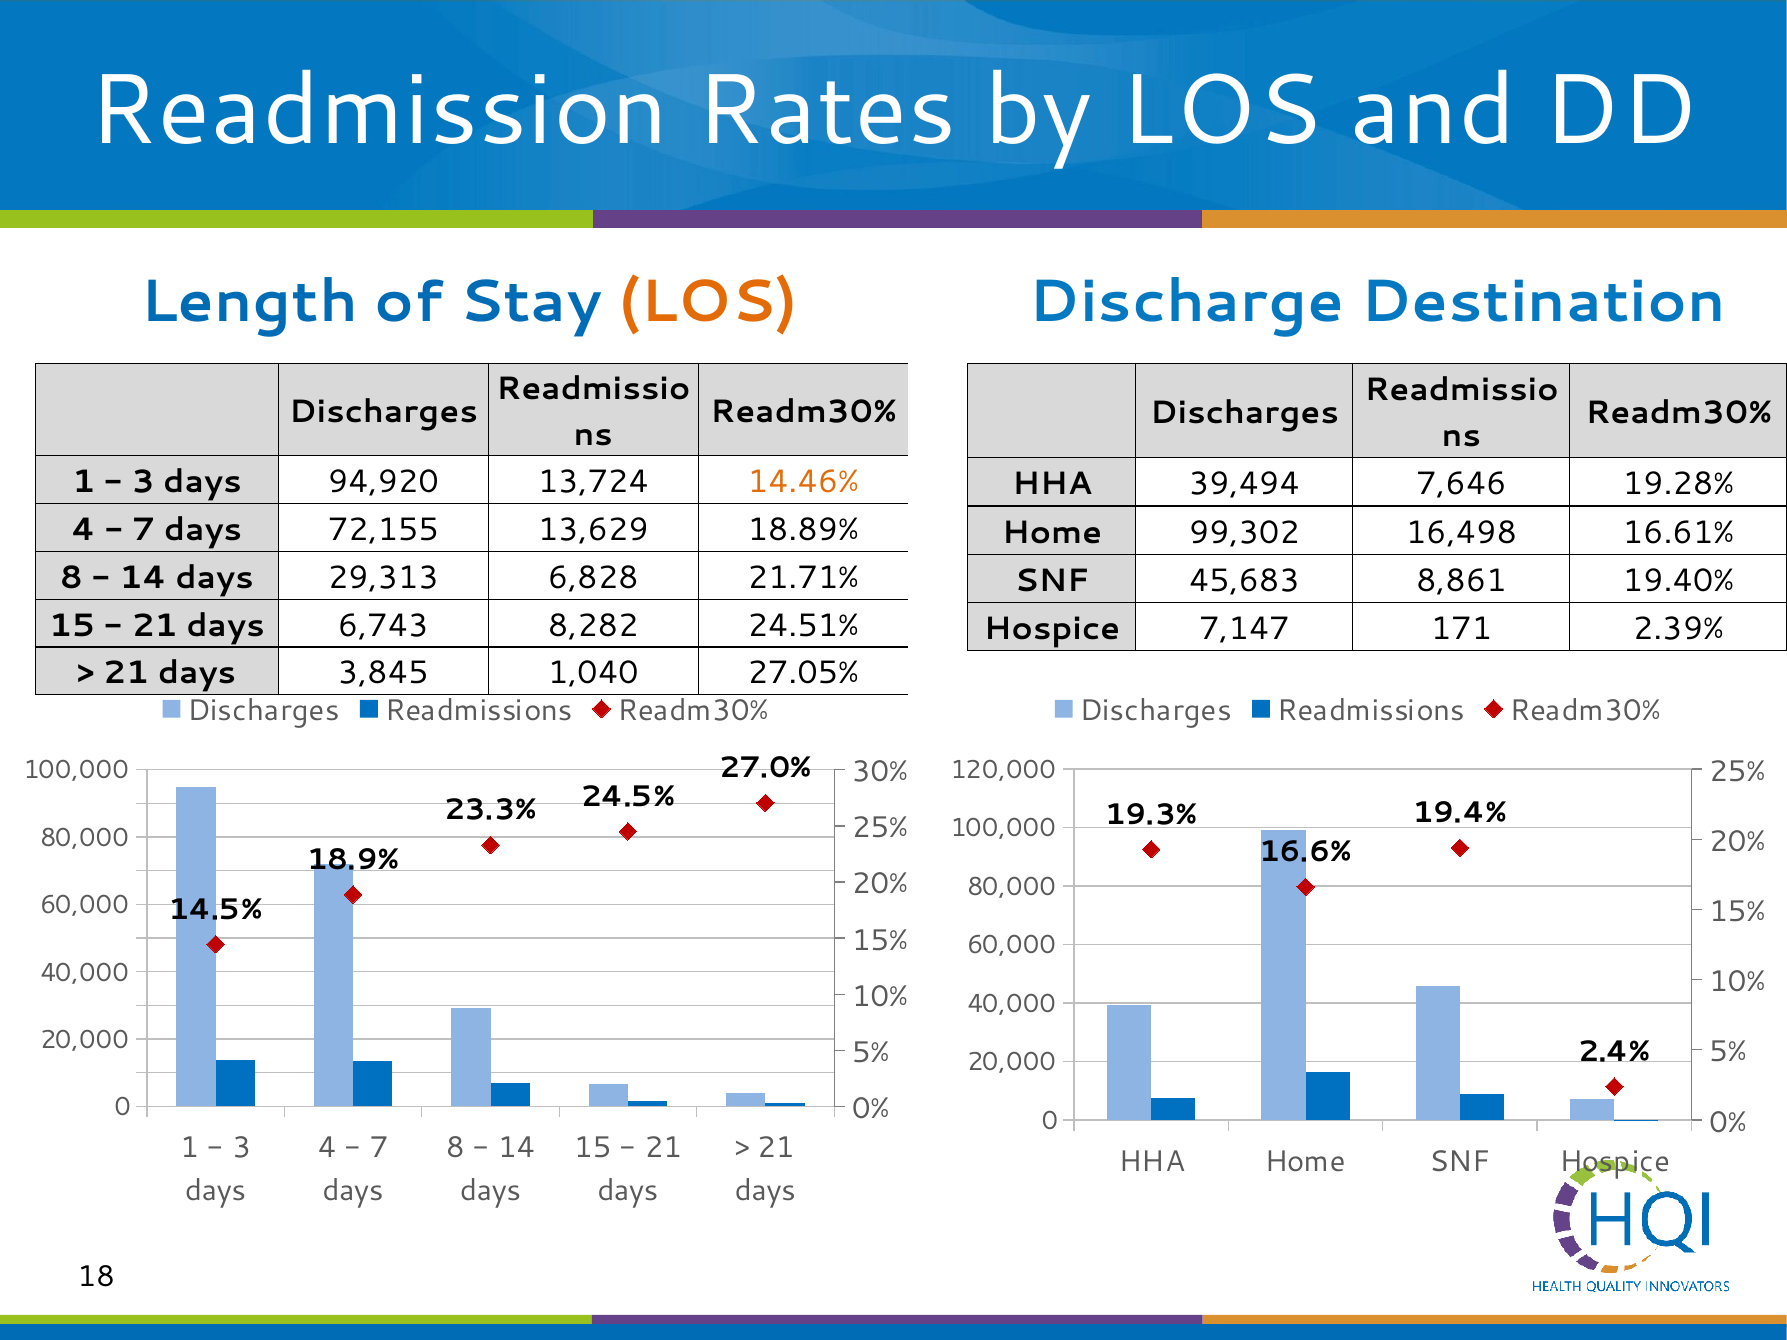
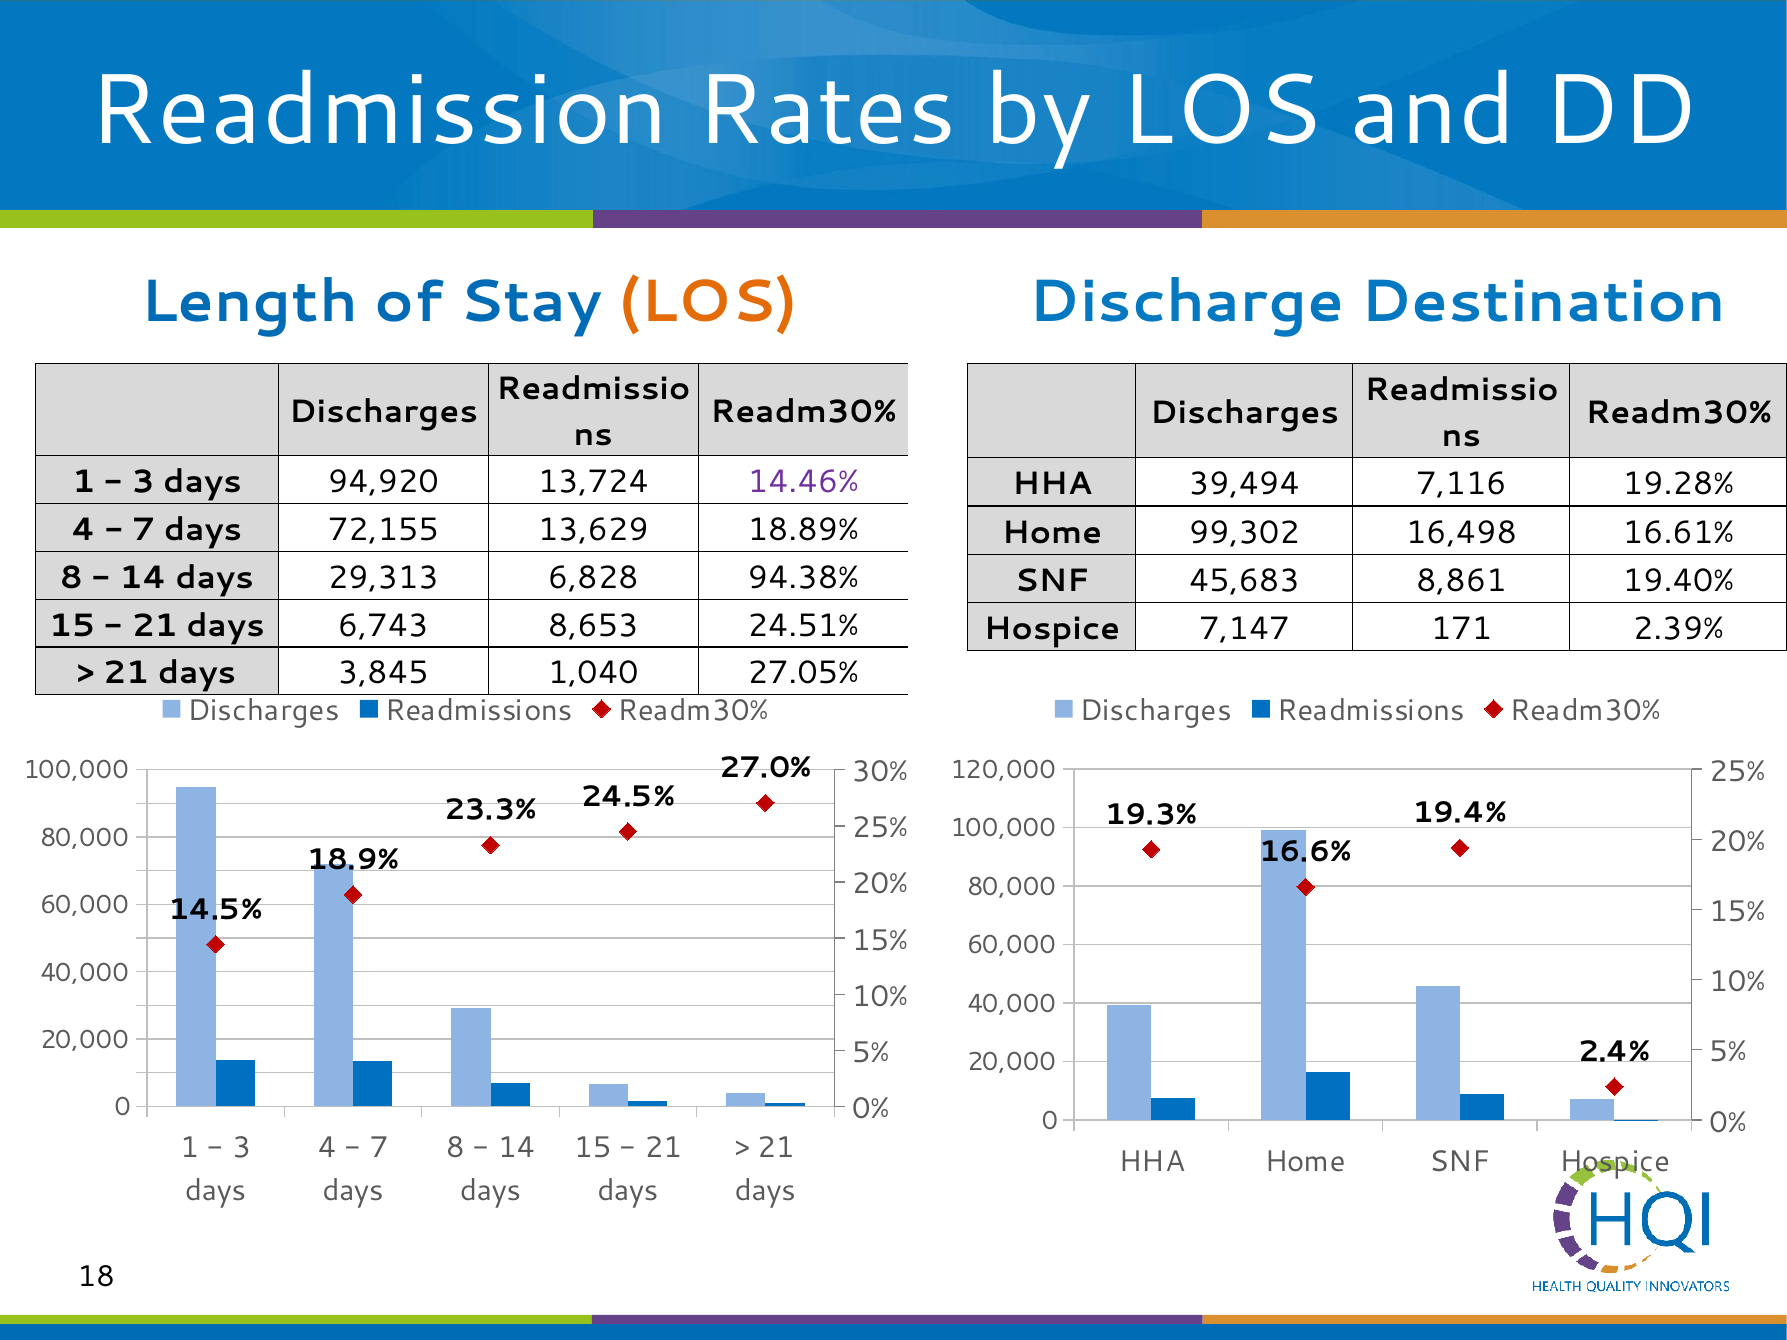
14.46% colour: orange -> purple
7,646: 7,646 -> 7,116
21.71%: 21.71% -> 94.38%
8,282: 8,282 -> 8,653
